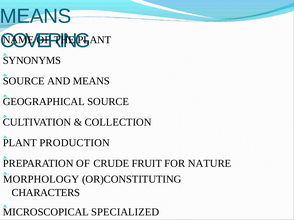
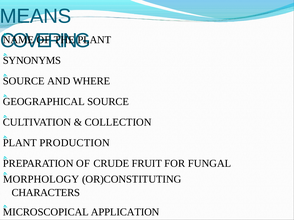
AND MEANS: MEANS -> WHERE
NATURE: NATURE -> FUNGAL
SPECIALIZED: SPECIALIZED -> APPLICATION
